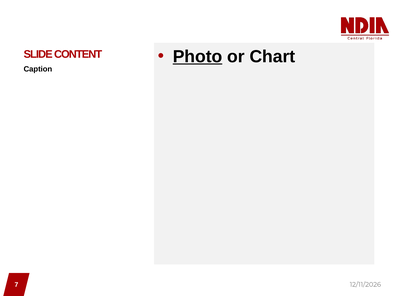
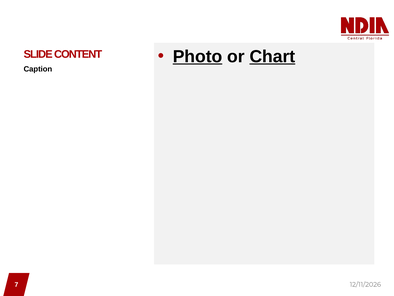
Chart underline: none -> present
